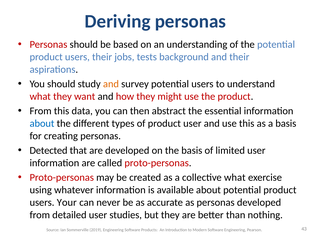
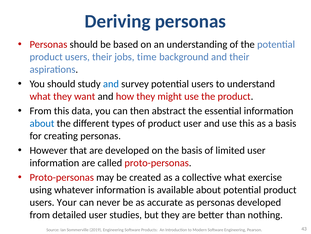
tests: tests -> time
and at (111, 84) colour: orange -> blue
Detected: Detected -> However
